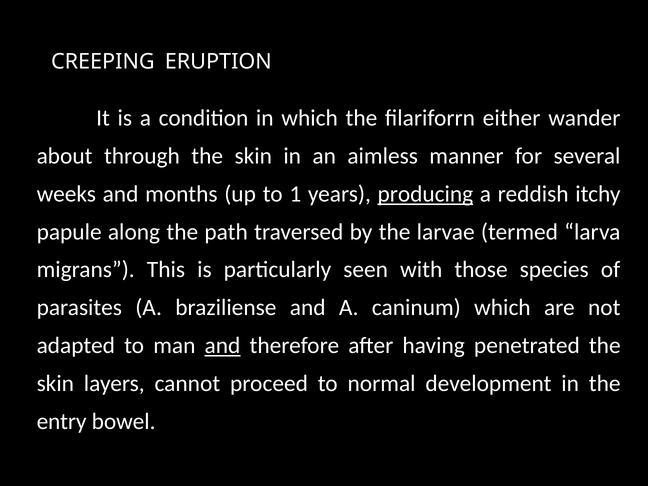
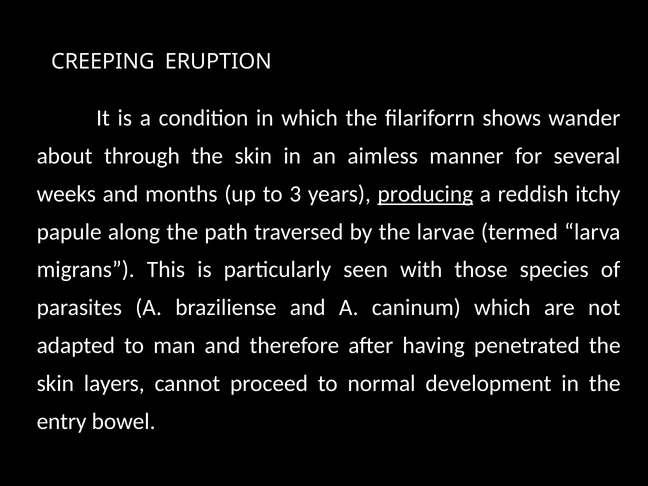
either: either -> shows
1: 1 -> 3
and at (222, 346) underline: present -> none
